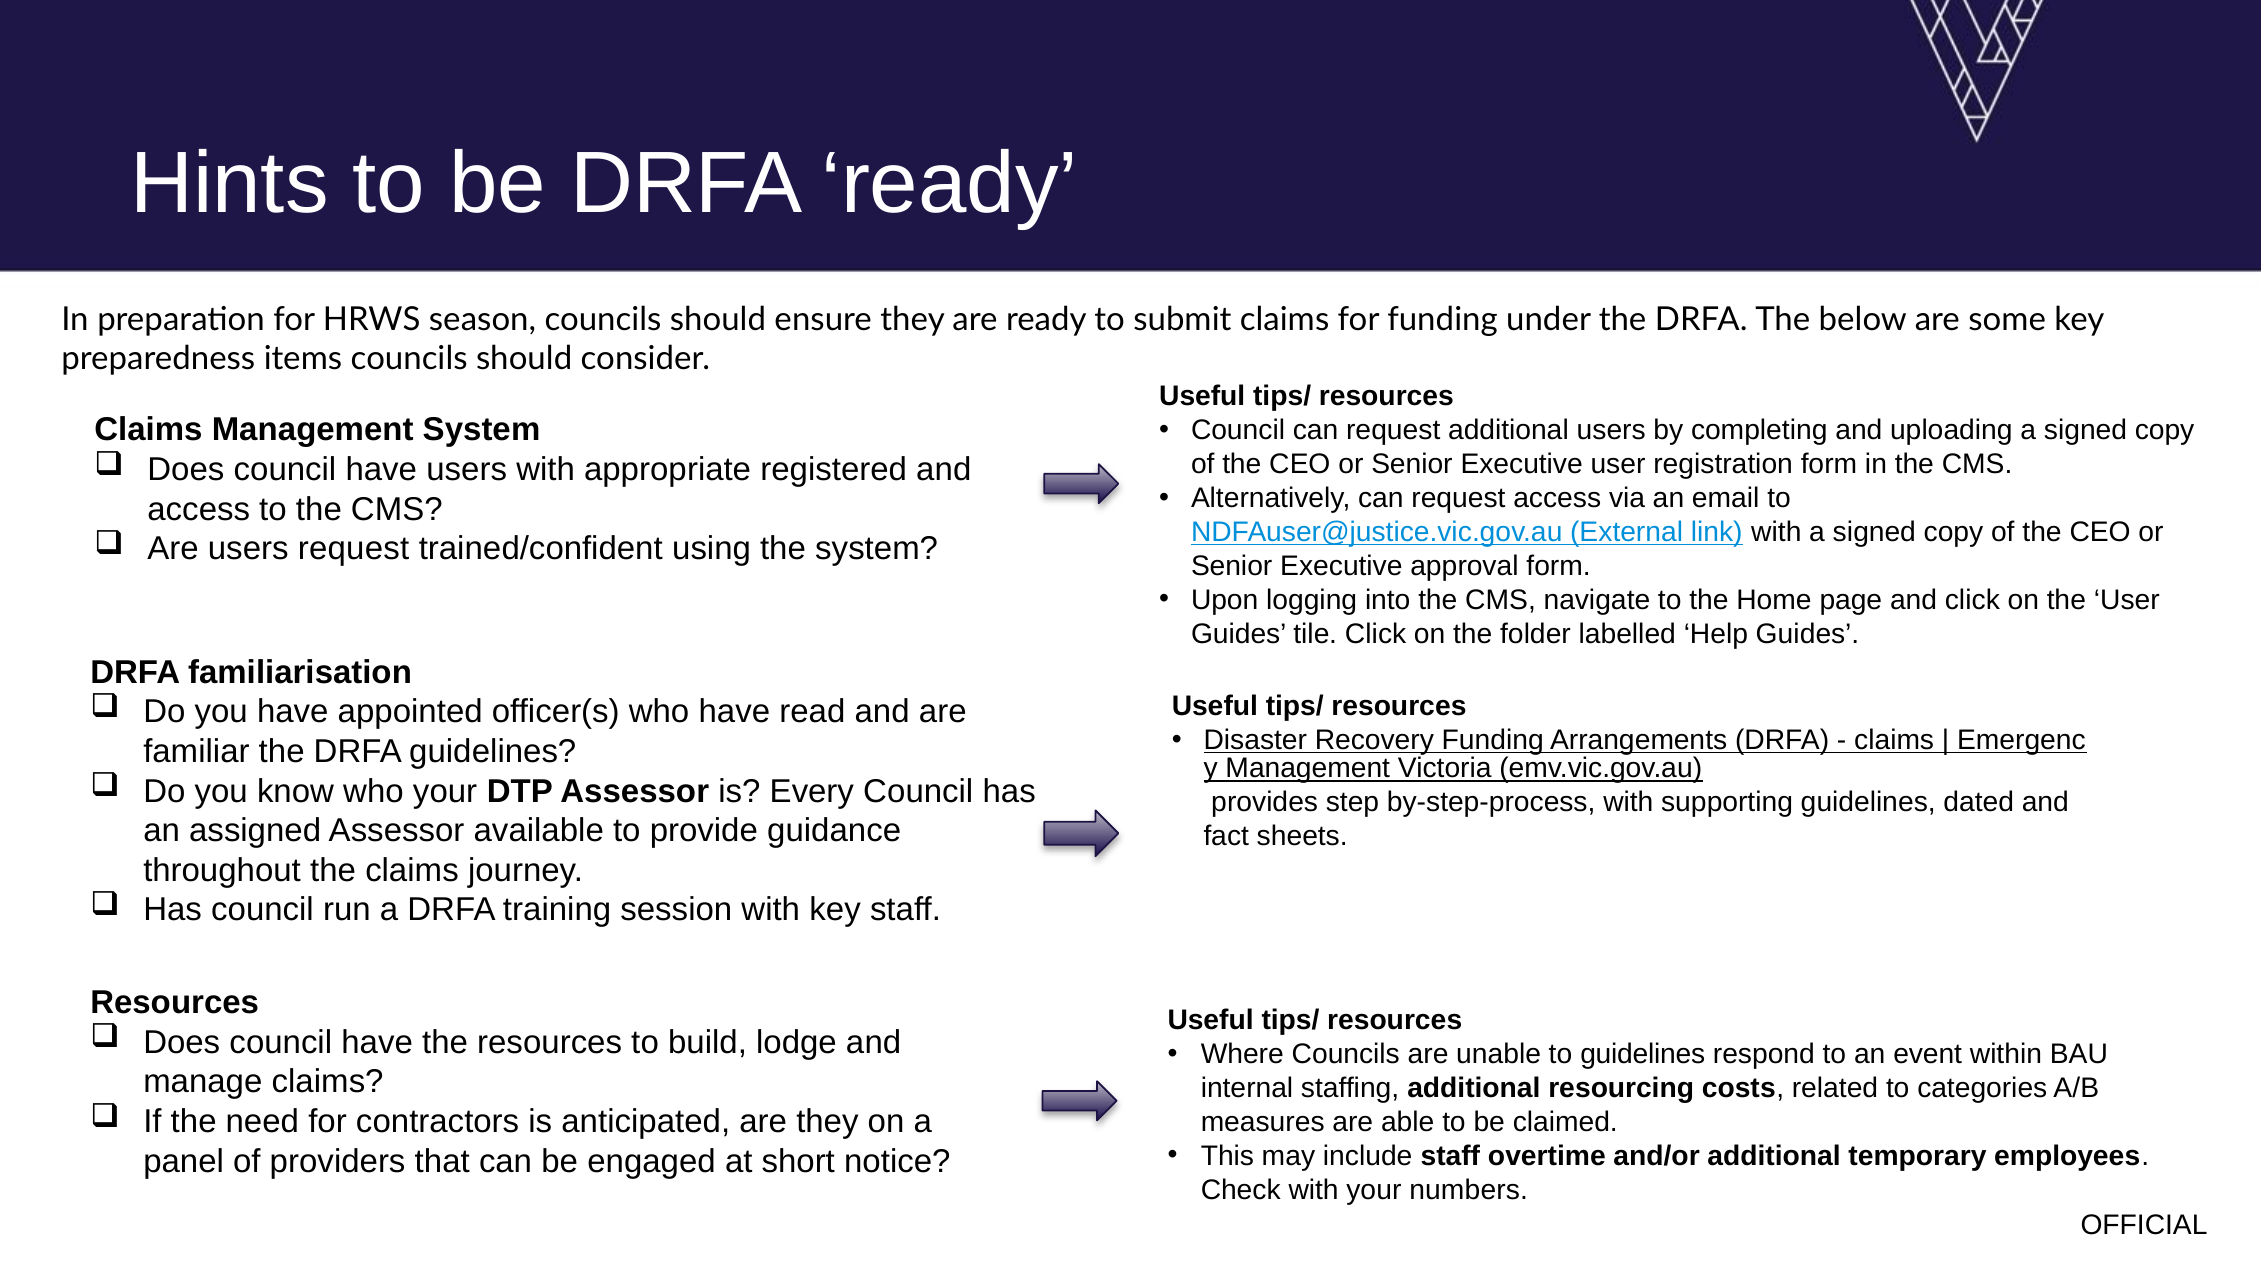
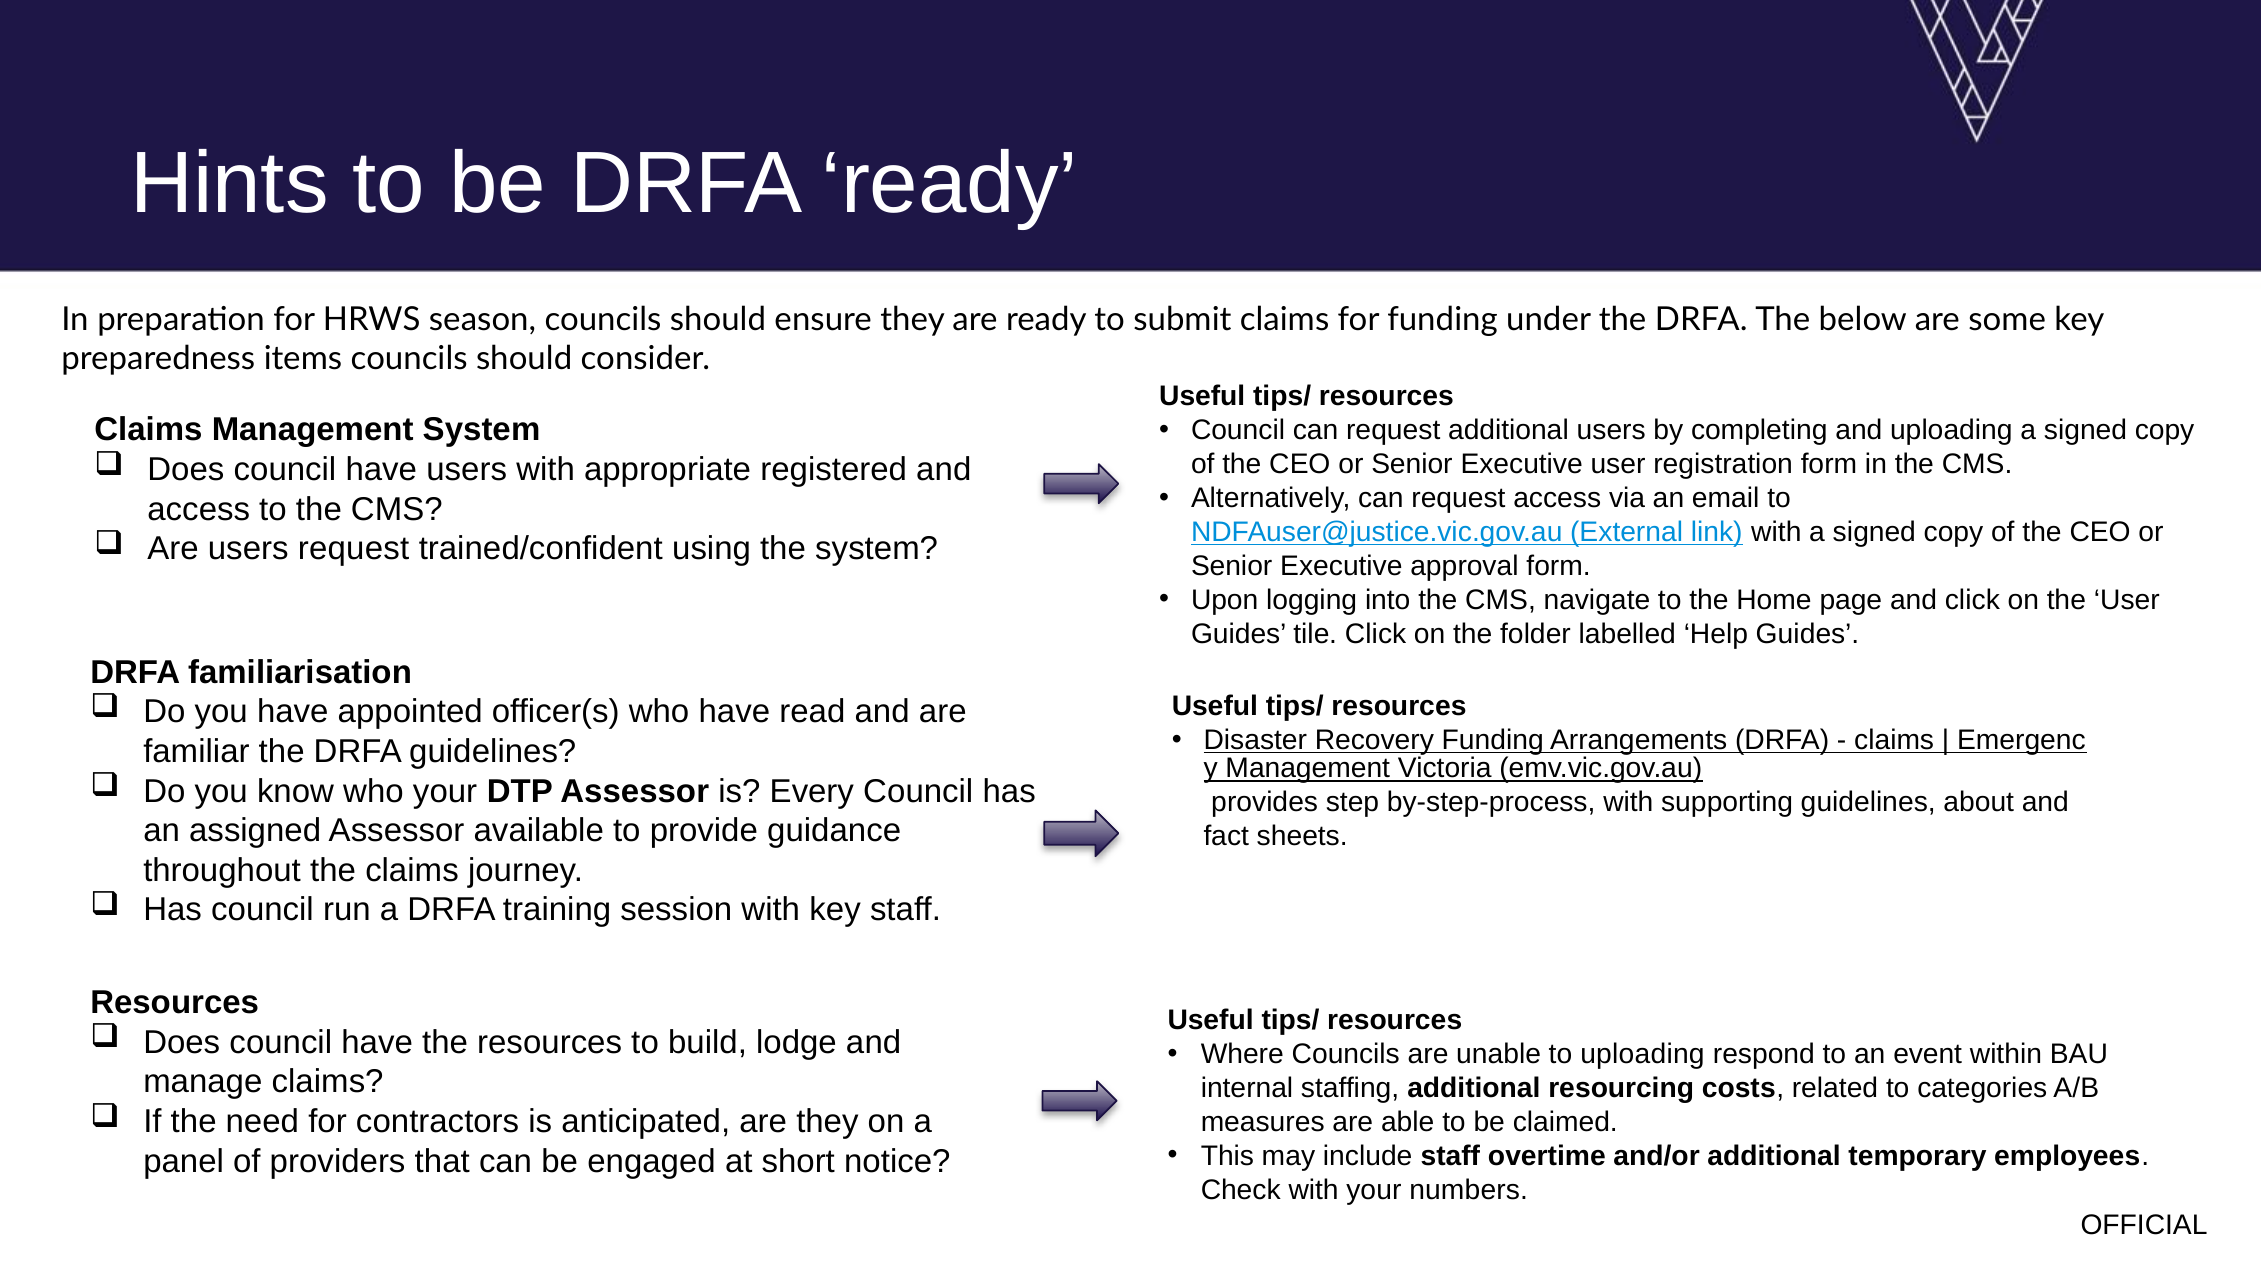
dated: dated -> about
to guidelines: guidelines -> uploading
